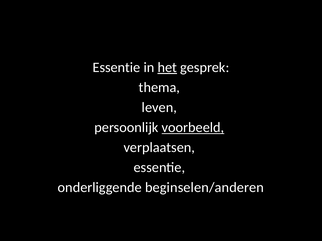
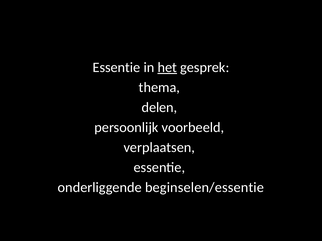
leven: leven -> delen
voorbeeld underline: present -> none
beginselen/anderen: beginselen/anderen -> beginselen/essentie
